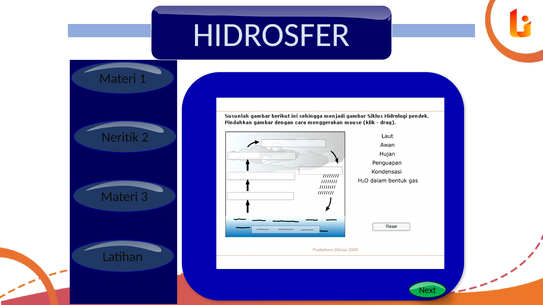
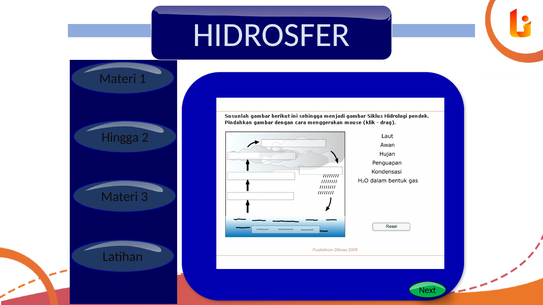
Neritik: Neritik -> Hingga
